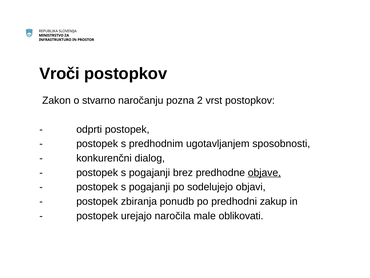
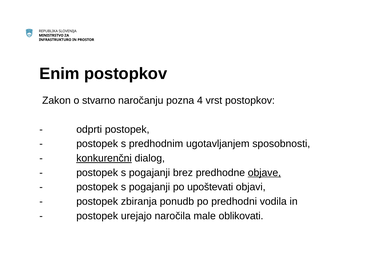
Vroči: Vroči -> Enim
2: 2 -> 4
konkurenčni underline: none -> present
sodelujejo: sodelujejo -> upoštevati
zakup: zakup -> vodila
